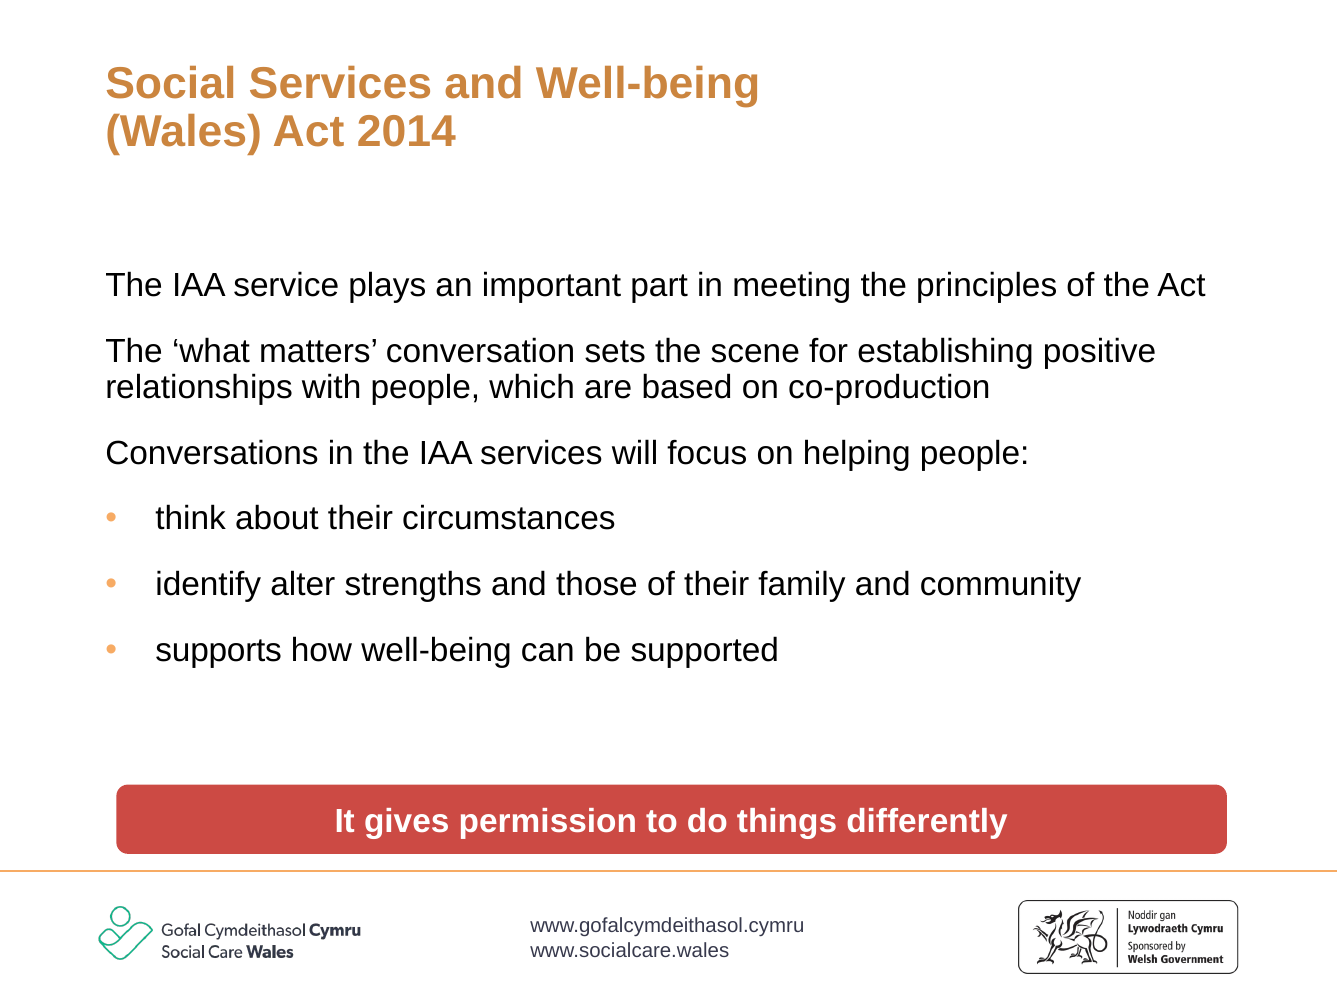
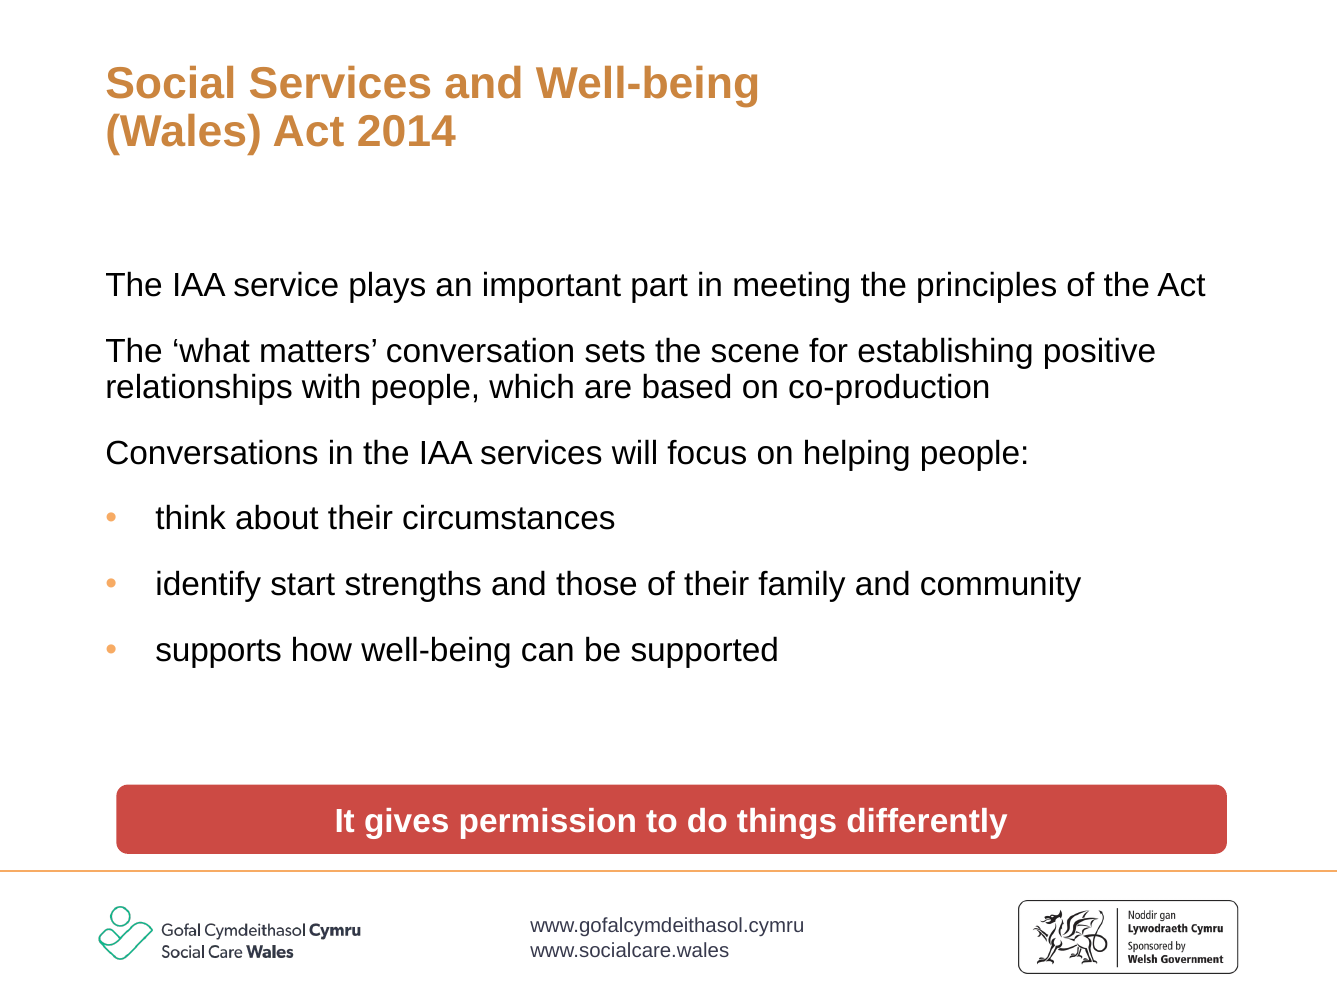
alter: alter -> start
